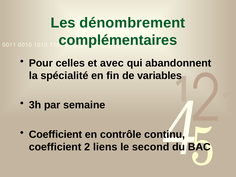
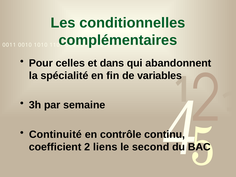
dénombrement: dénombrement -> conditionnelles
avec: avec -> dans
Coefficient at (56, 134): Coefficient -> Continuité
